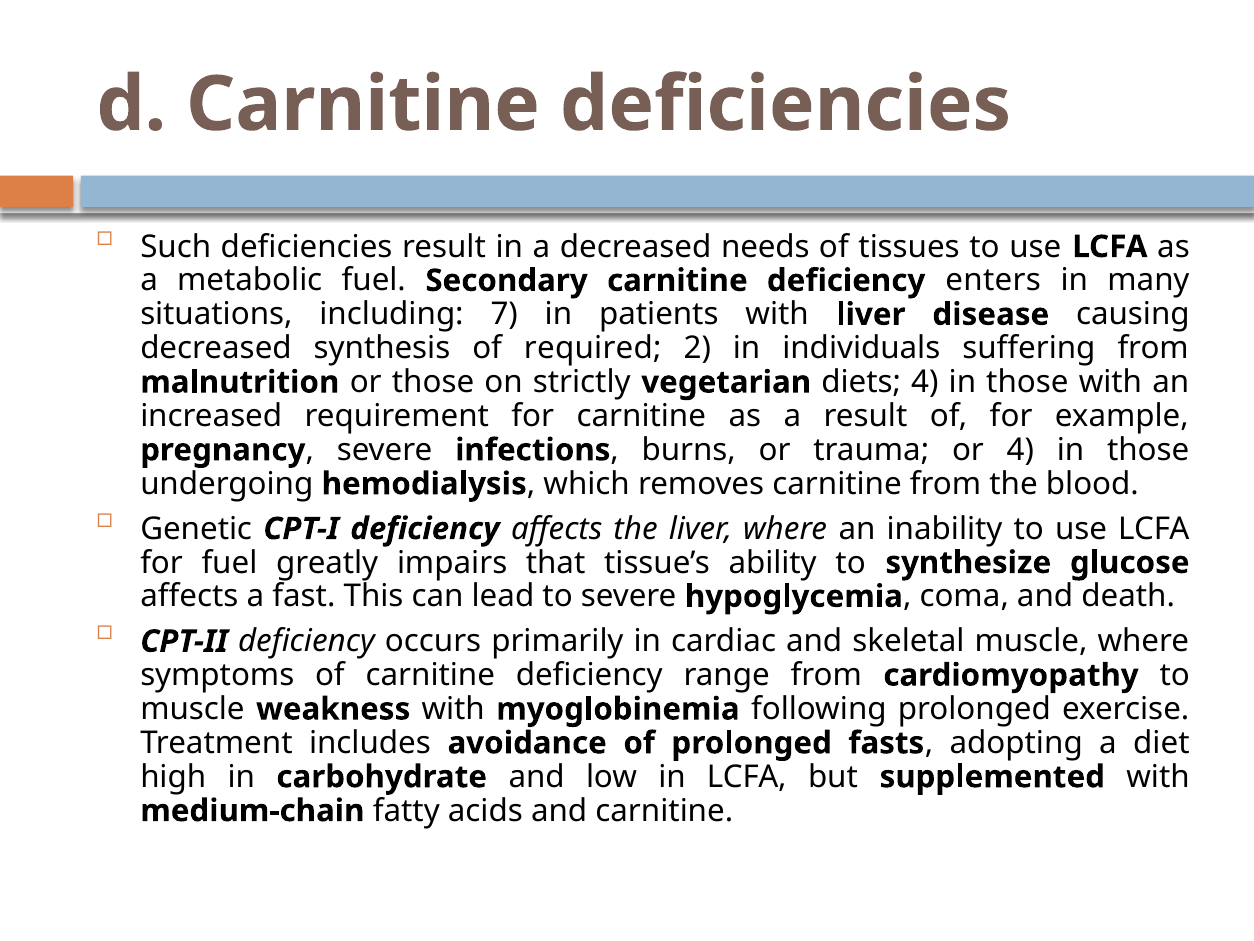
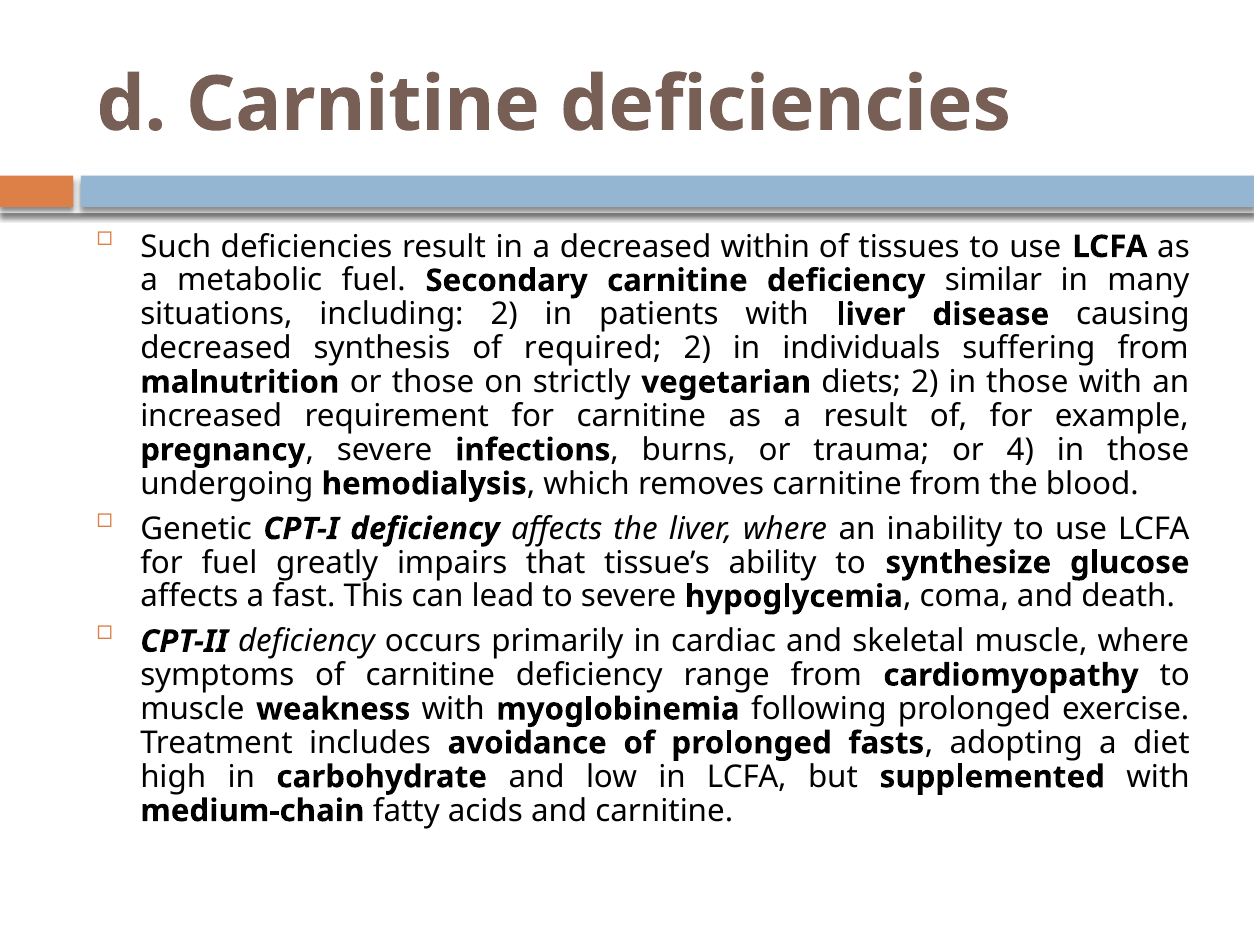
needs: needs -> within
enters: enters -> similar
including 7: 7 -> 2
diets 4: 4 -> 2
